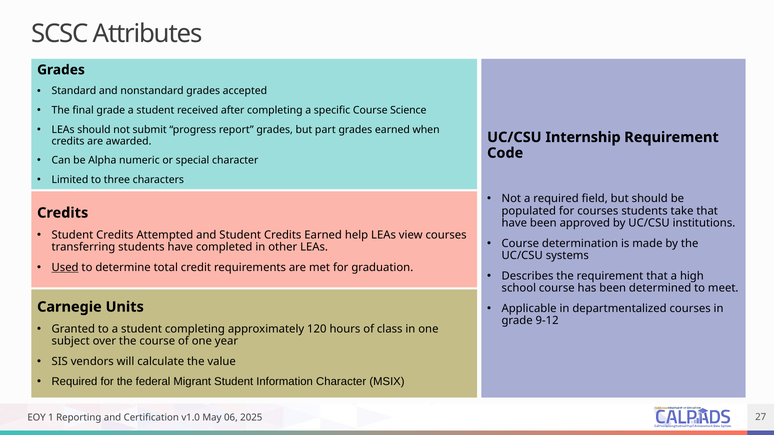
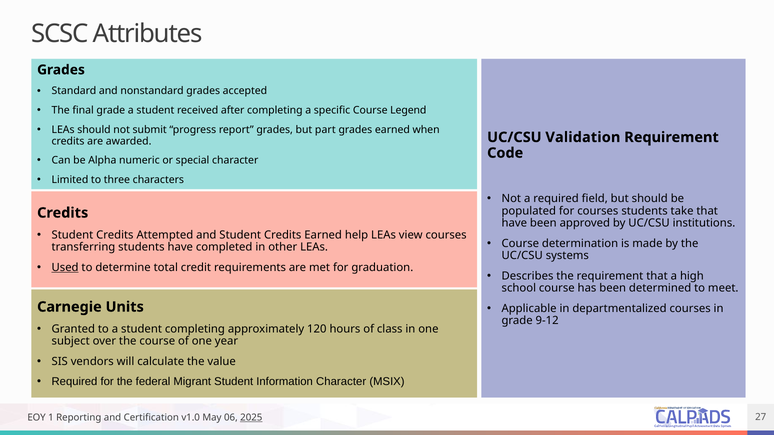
Science: Science -> Legend
Internship: Internship -> Validation
2025 underline: none -> present
